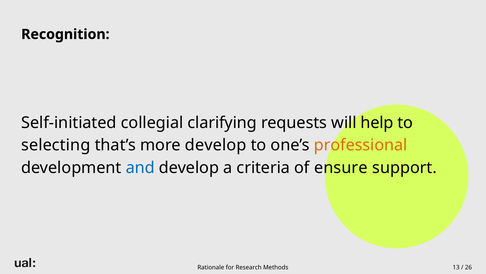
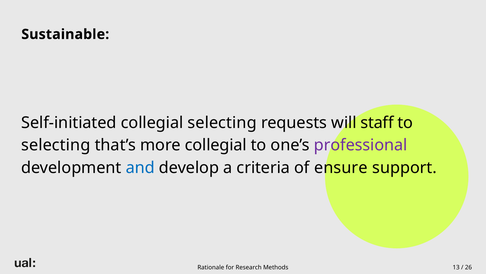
Recognition: Recognition -> Sustainable
collegial clarifying: clarifying -> selecting
help: help -> staff
more develop: develop -> collegial
professional colour: orange -> purple
